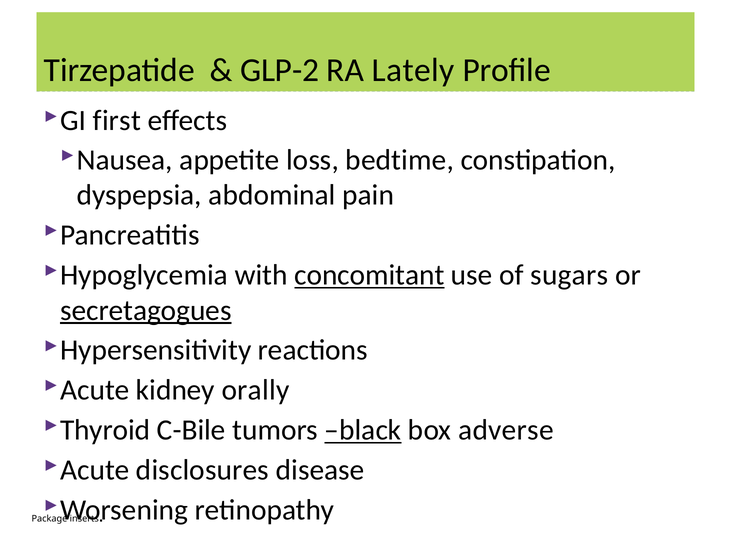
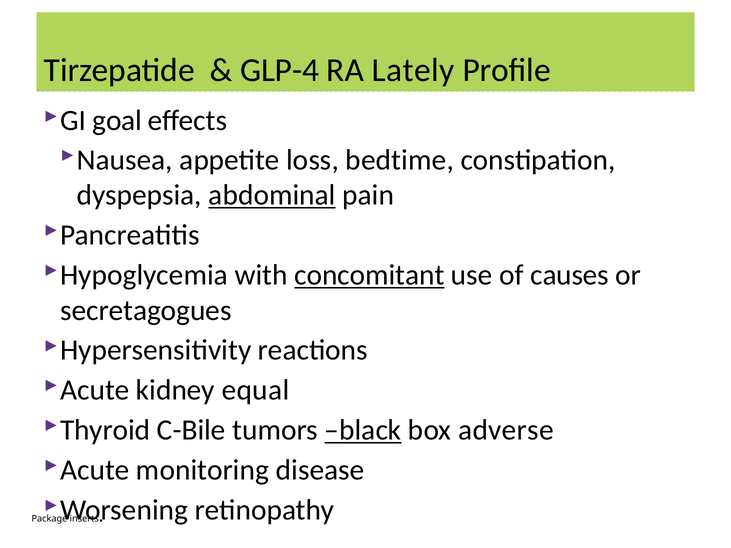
GLP-2: GLP-2 -> GLP-4
first: first -> goal
abdominal underline: none -> present
sugars: sugars -> causes
secretagogues underline: present -> none
orally: orally -> equal
disclosures: disclosures -> monitoring
